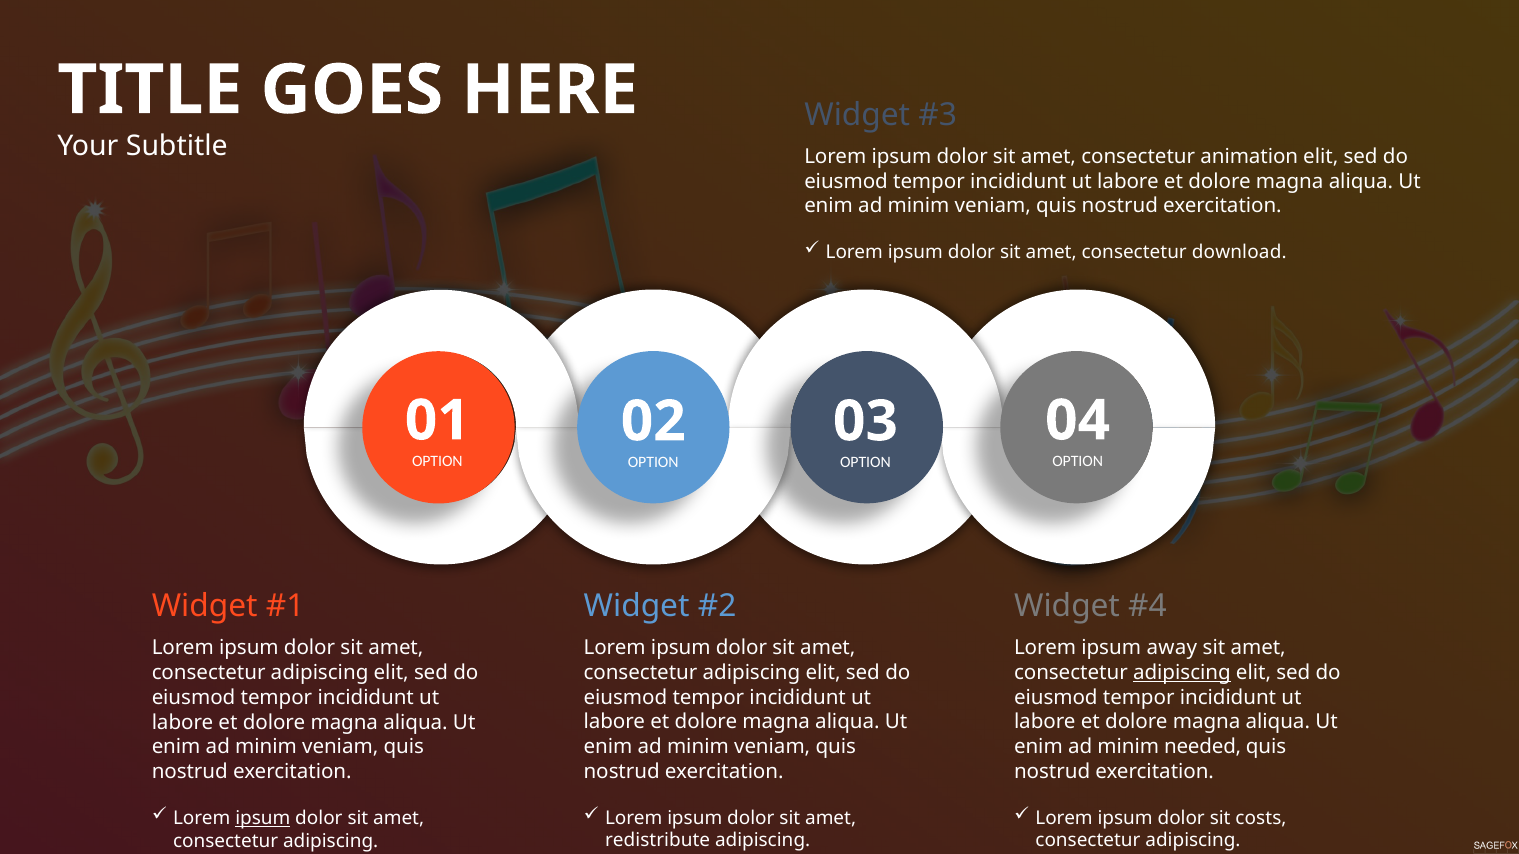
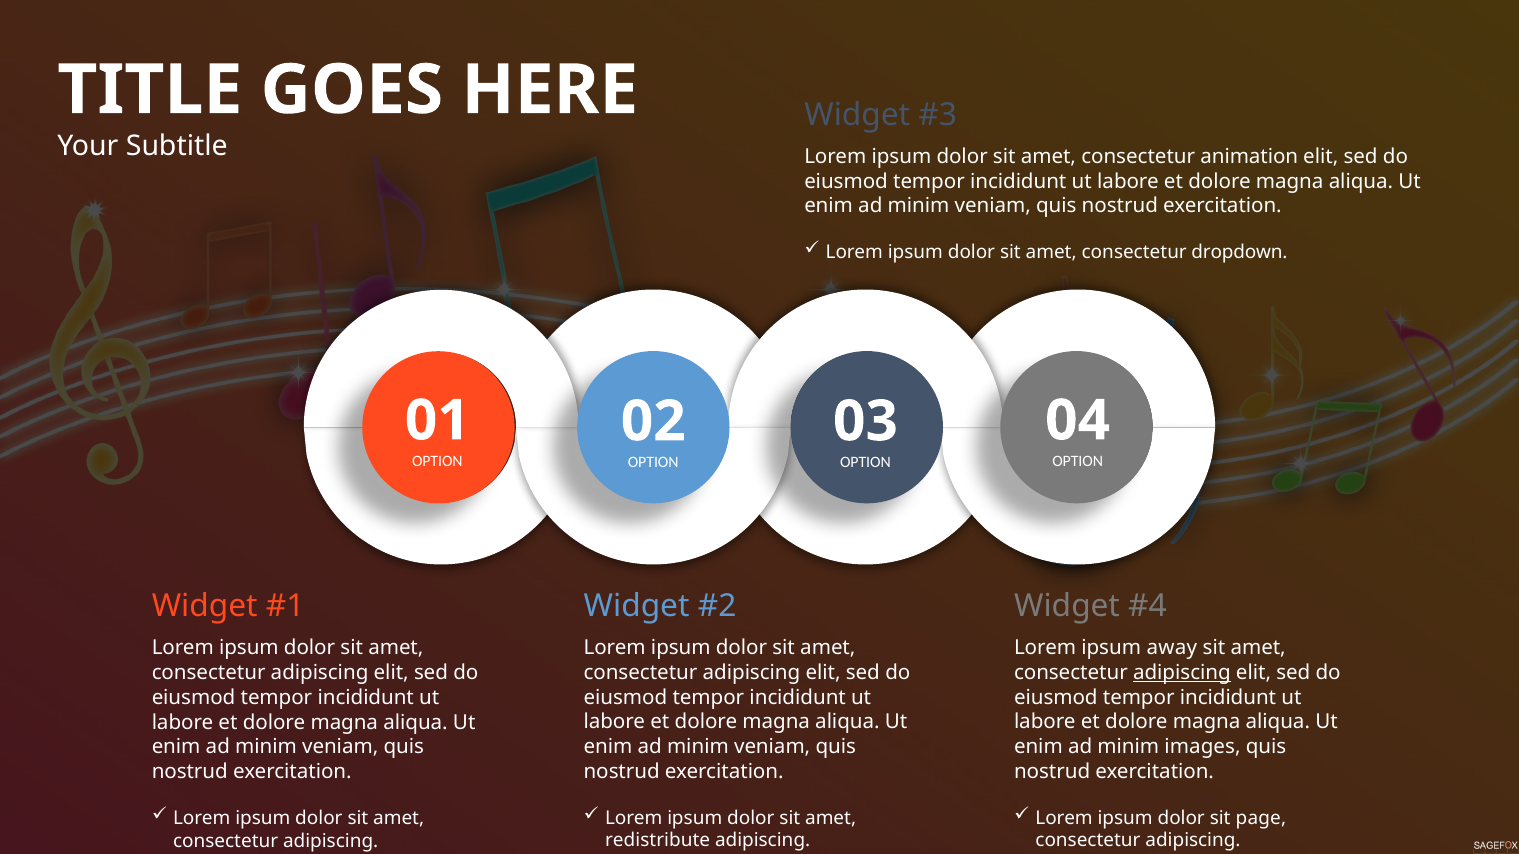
download: download -> dropdown
needed: needed -> images
costs: costs -> page
ipsum at (263, 818) underline: present -> none
